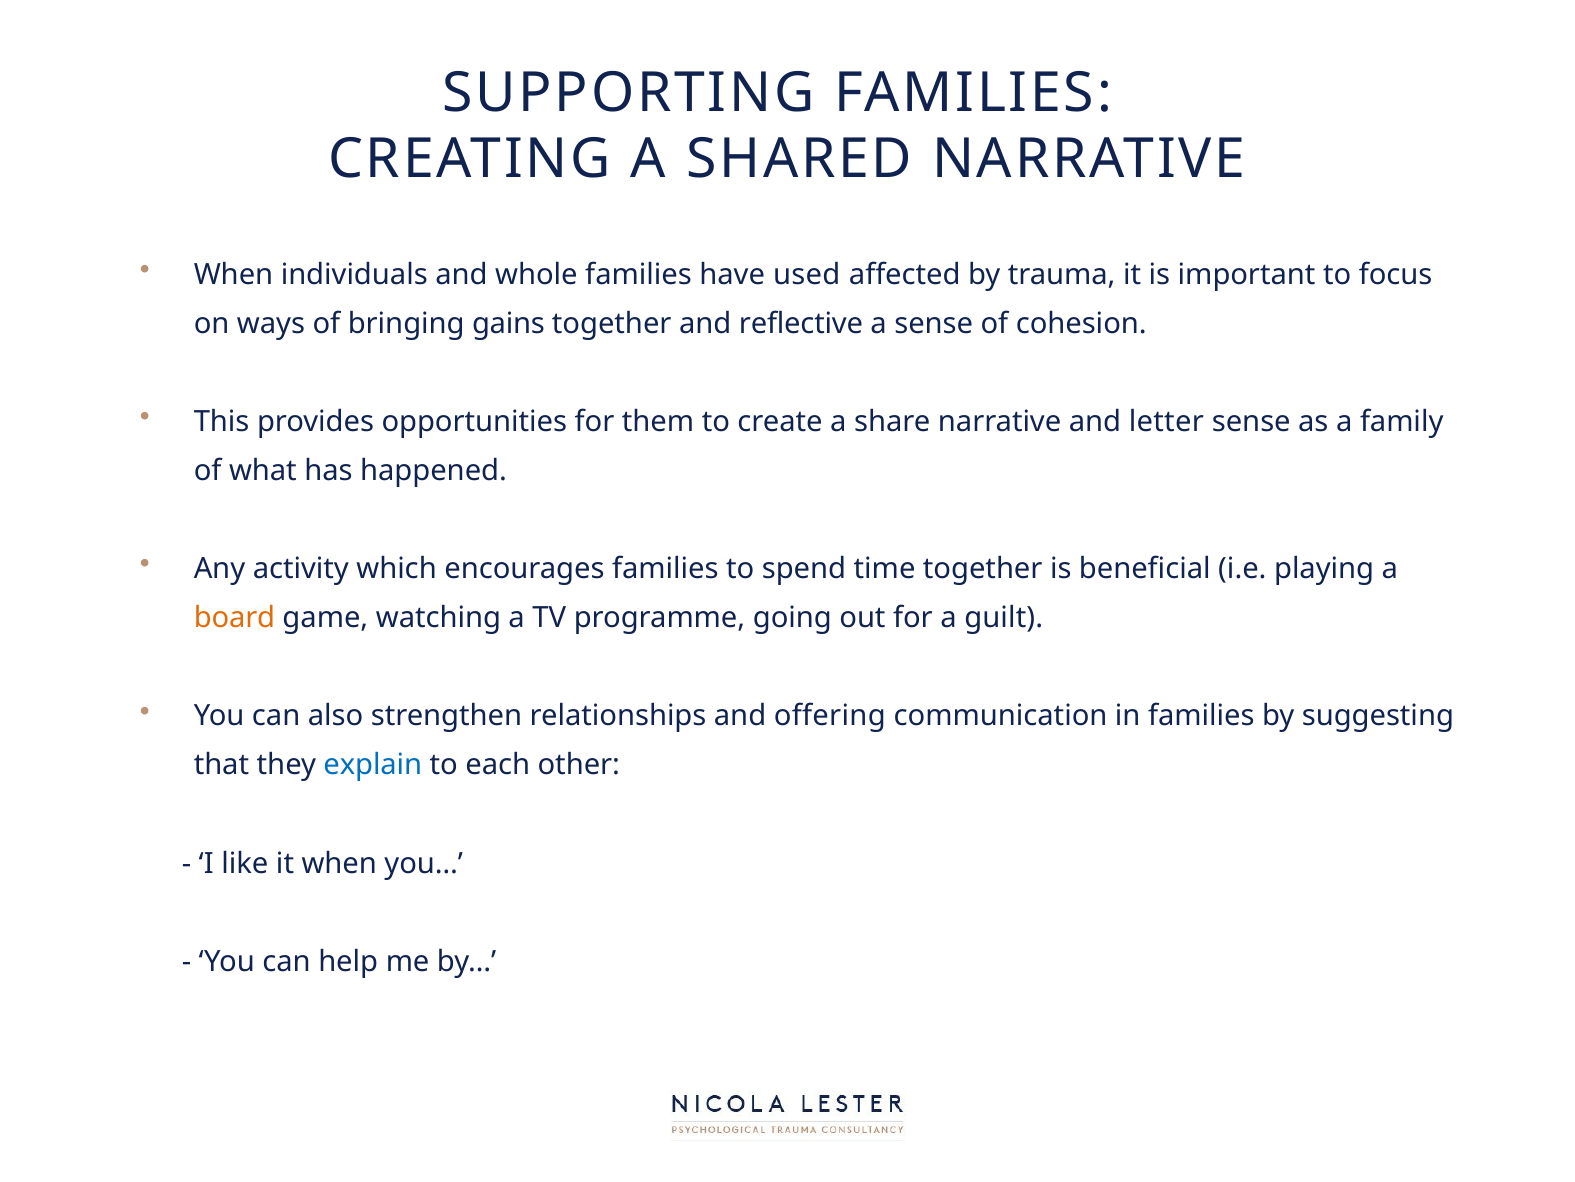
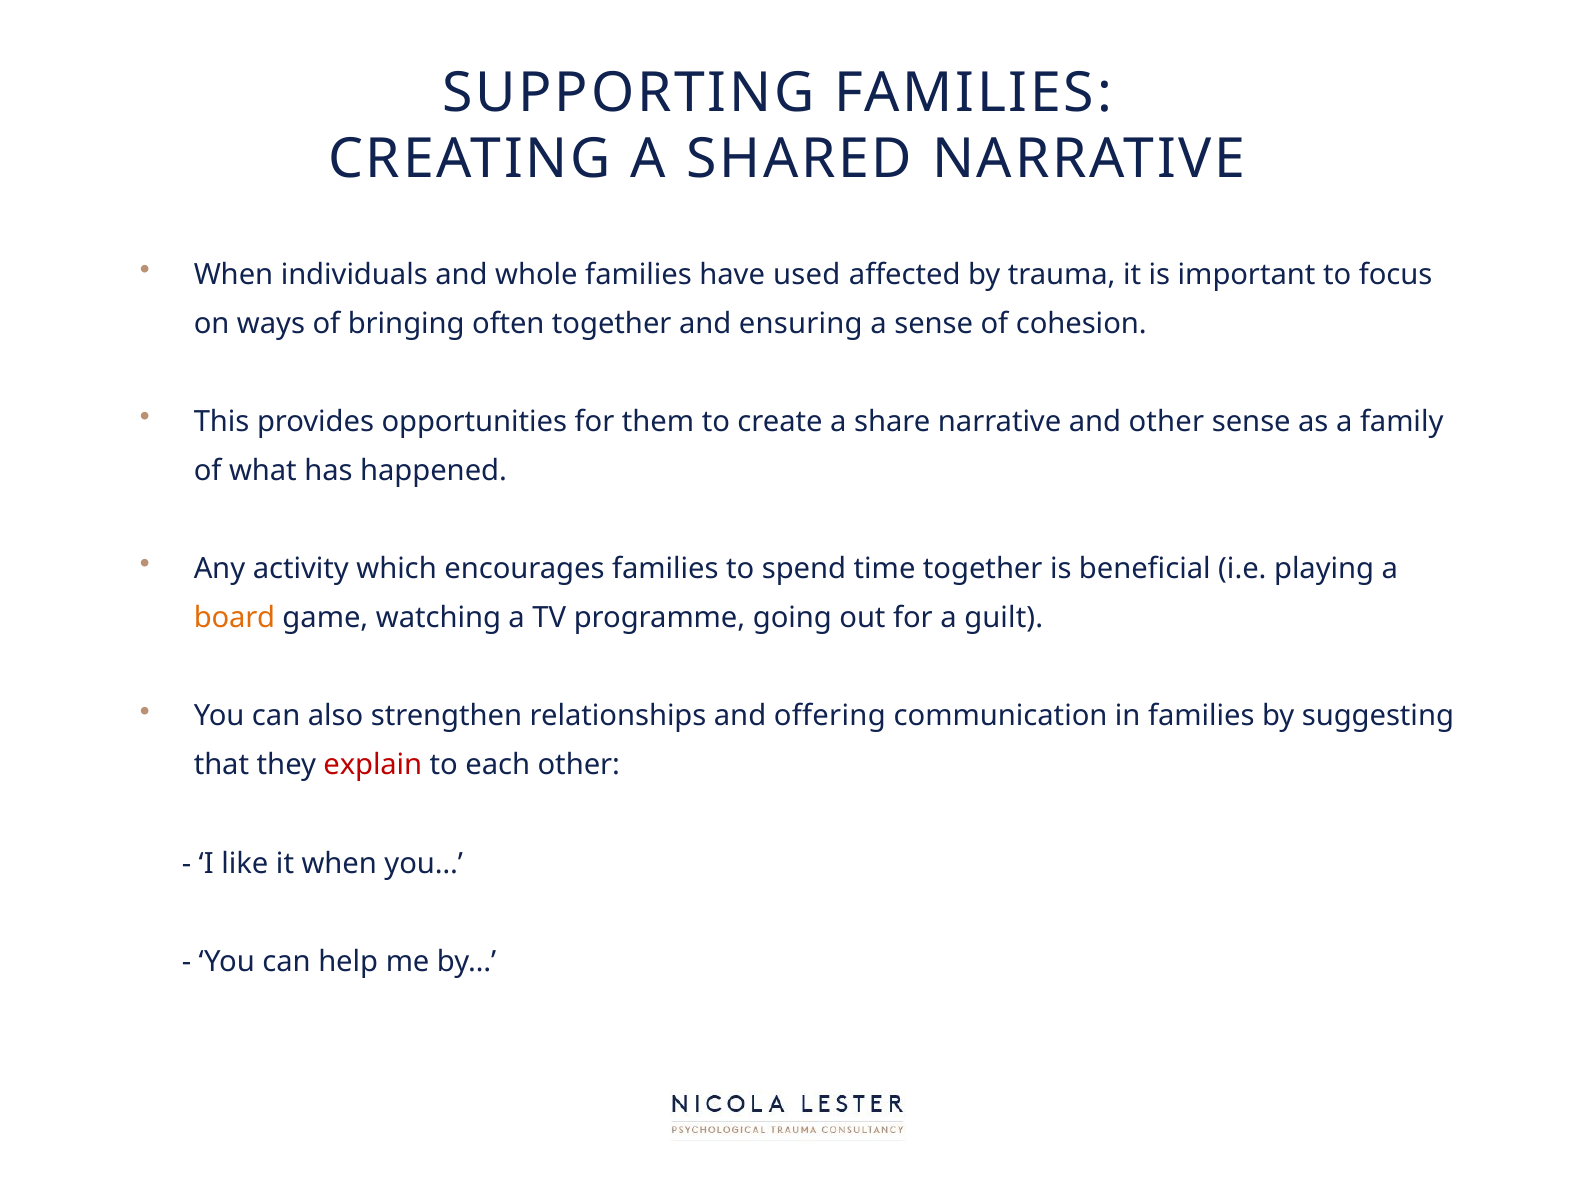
gains: gains -> often
reflective: reflective -> ensuring
and letter: letter -> other
explain colour: blue -> red
